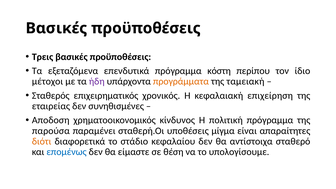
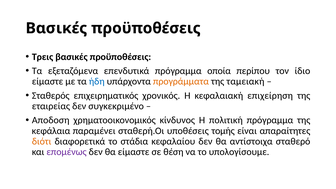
κόστη: κόστη -> οποία
μέτοχοι at (48, 81): μέτοχοι -> είμαστε
ήδη colour: purple -> blue
συνηθισμένες: συνηθισμένες -> συγκεκριμένο
παρούσα: παρούσα -> κεφάλαια
μίγμα: μίγμα -> τομής
στάδιο: στάδιο -> στάδια
επομένως colour: blue -> purple
